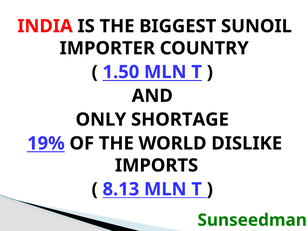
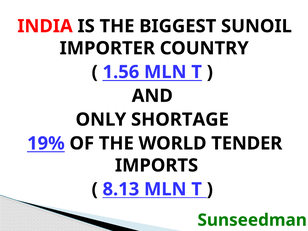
1.50: 1.50 -> 1.56
DISLIKE: DISLIKE -> TENDER
